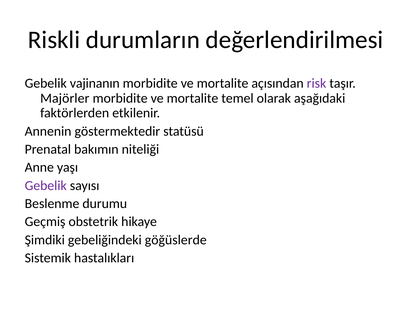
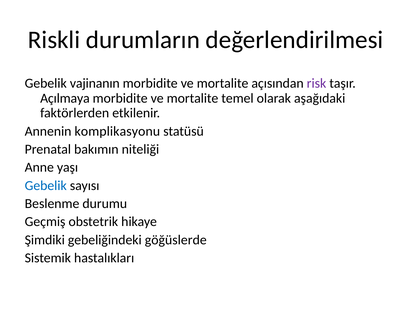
Majörler: Majörler -> Açılmaya
göstermektedir: göstermektedir -> komplikasyonu
Gebelik at (46, 185) colour: purple -> blue
